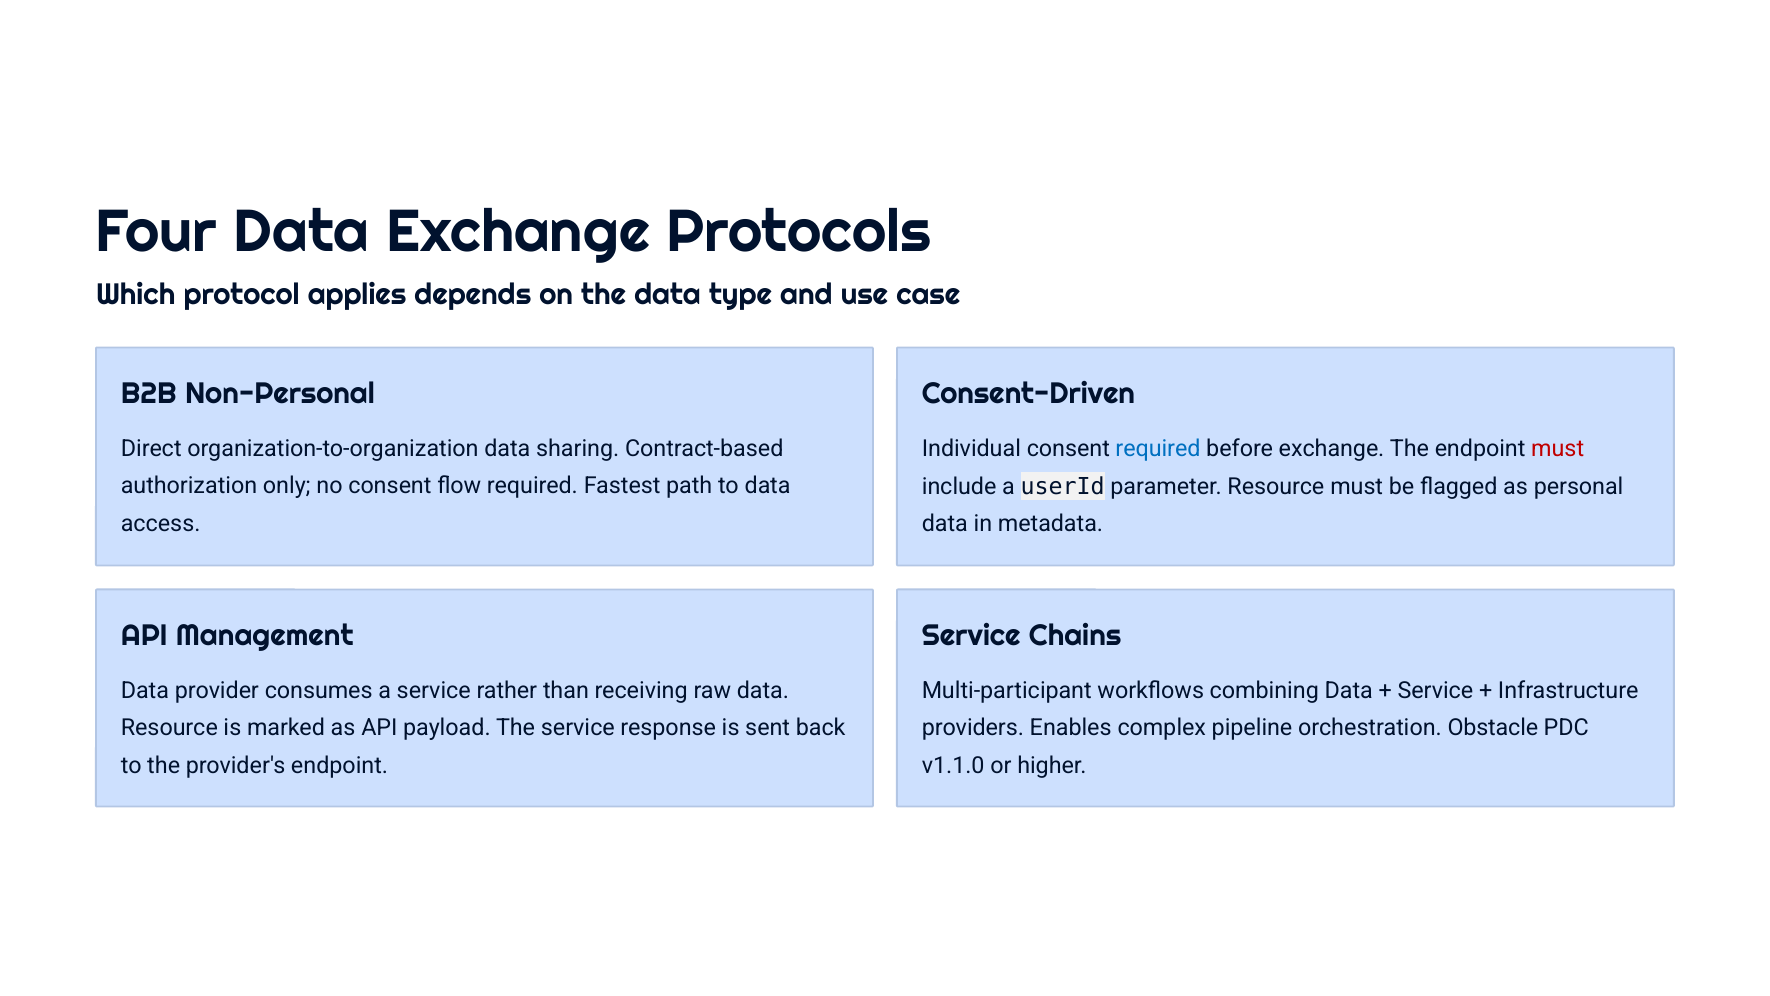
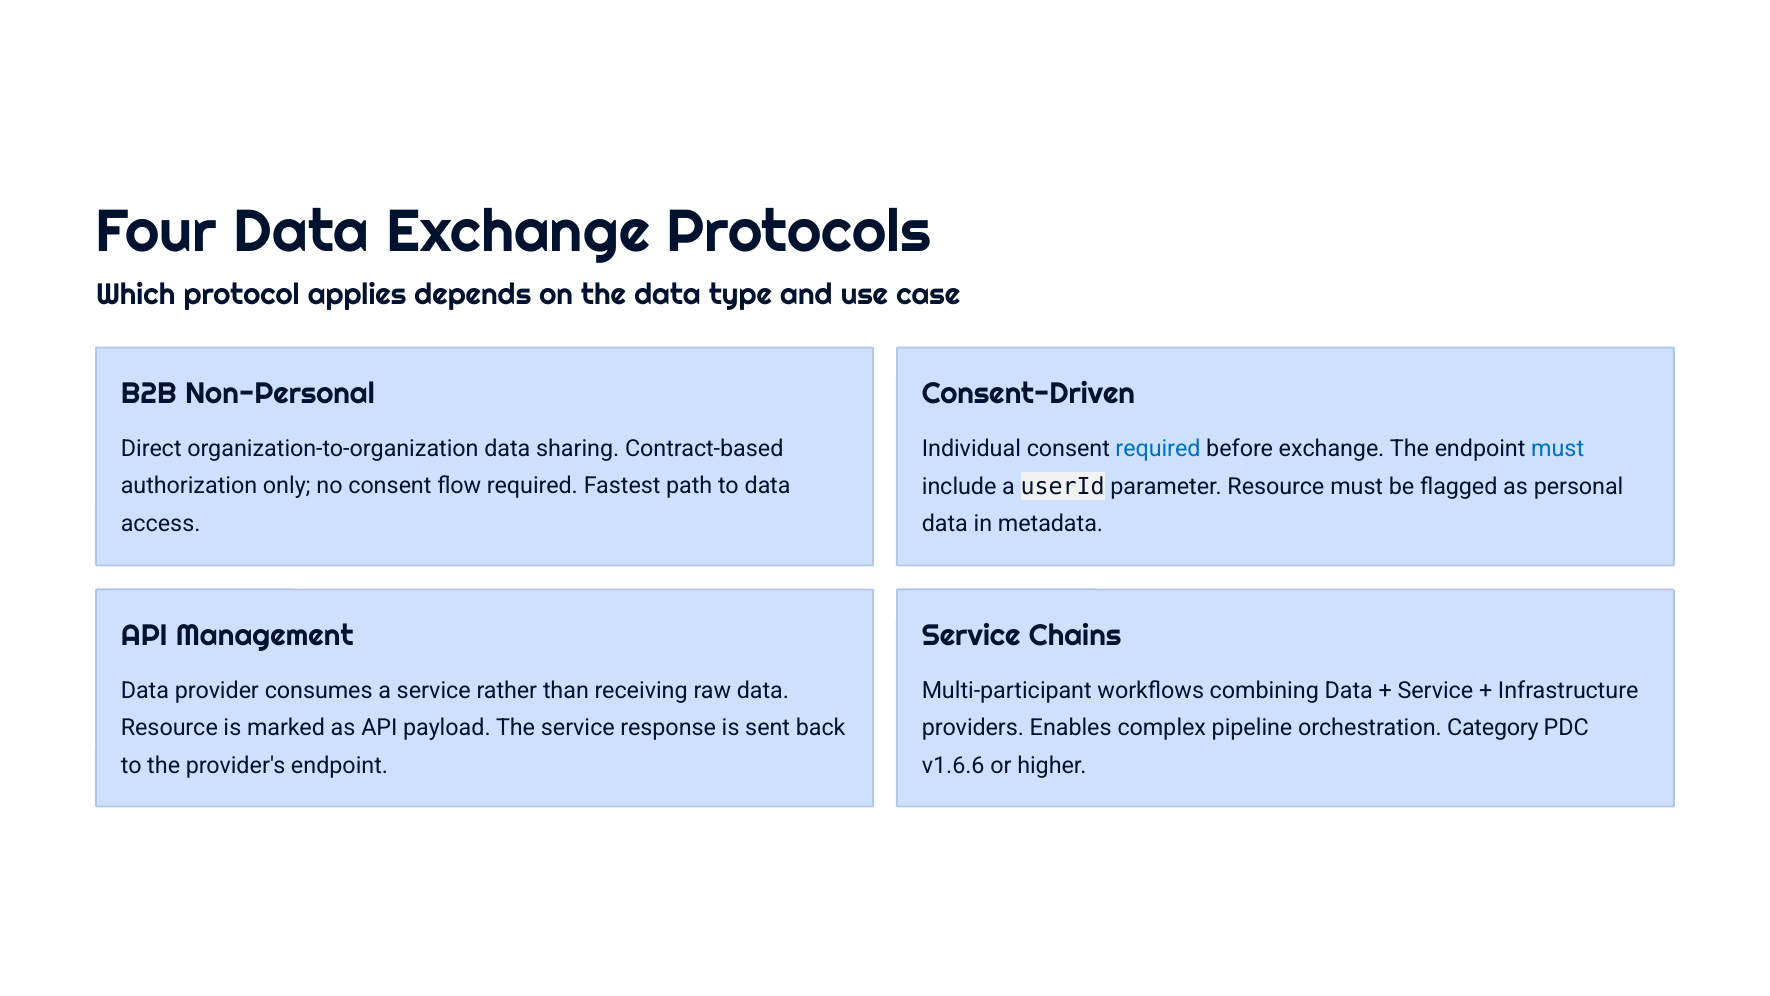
must at (1558, 449) colour: red -> blue
Obstacle: Obstacle -> Category
v1.1.0: v1.1.0 -> v1.6.6
